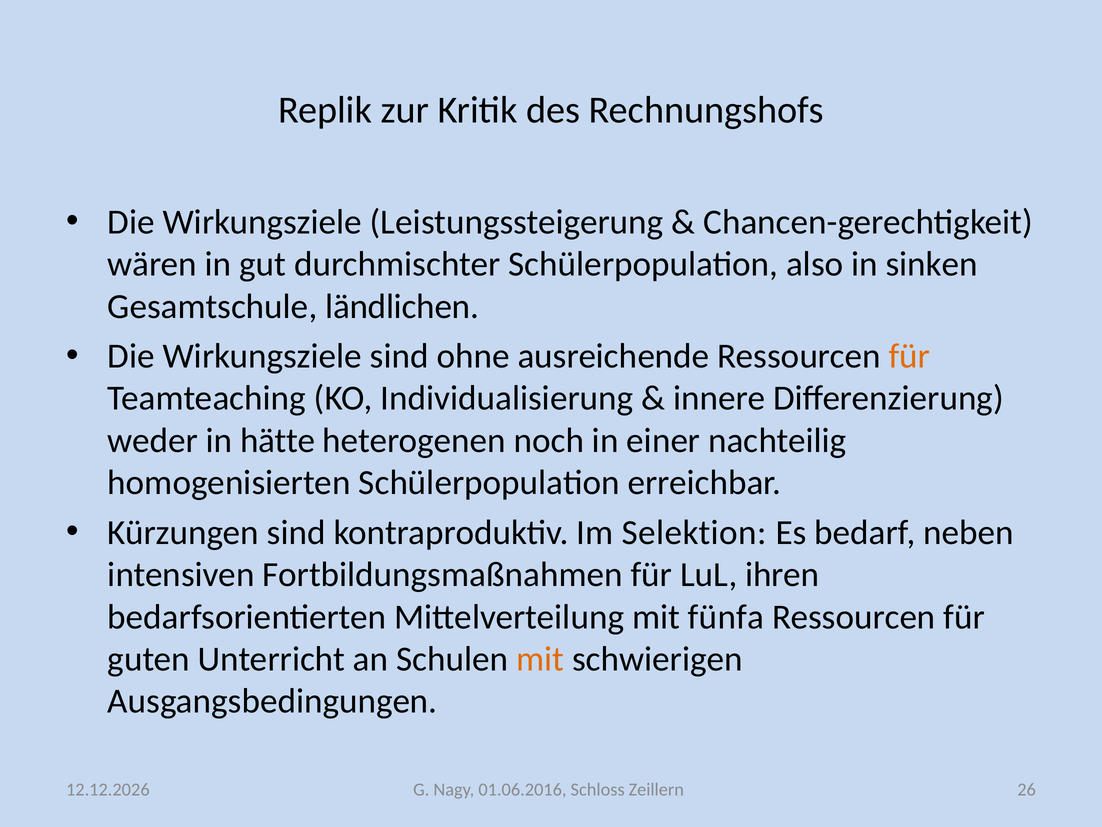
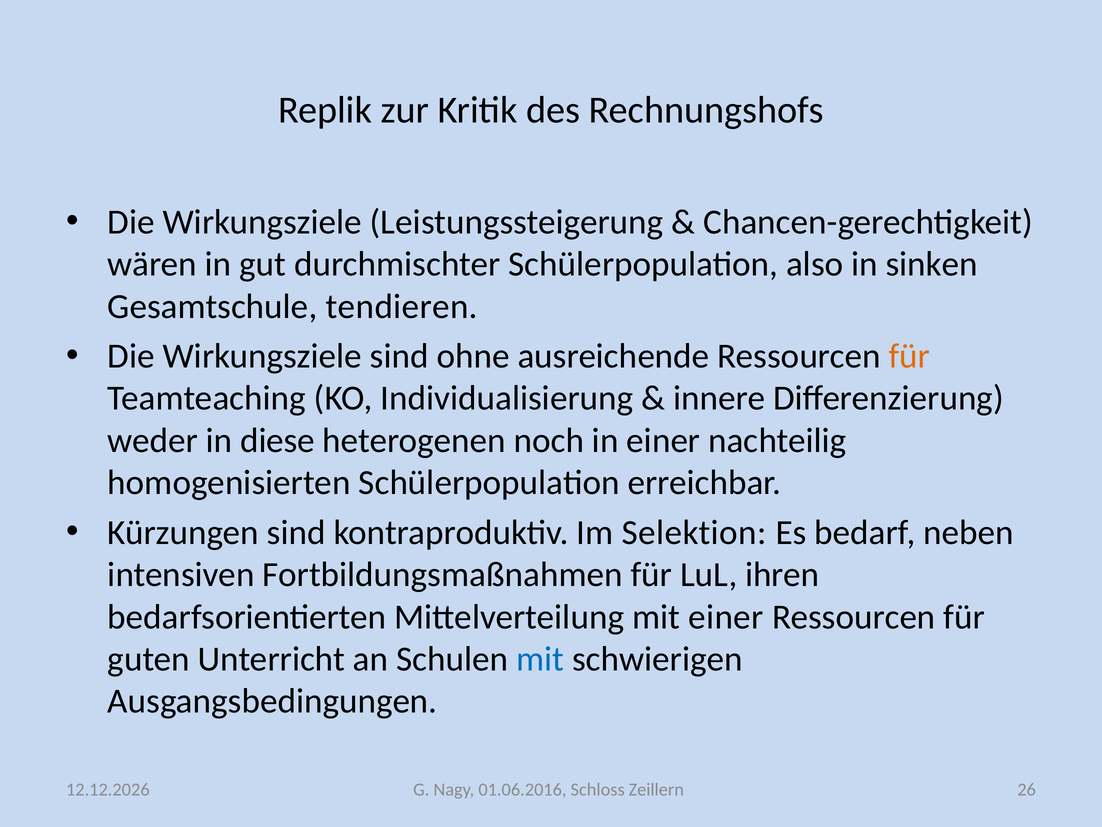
ländlichen: ländlichen -> tendieren
hätte: hätte -> diese
mit fünfa: fünfa -> einer
mit at (540, 659) colour: orange -> blue
